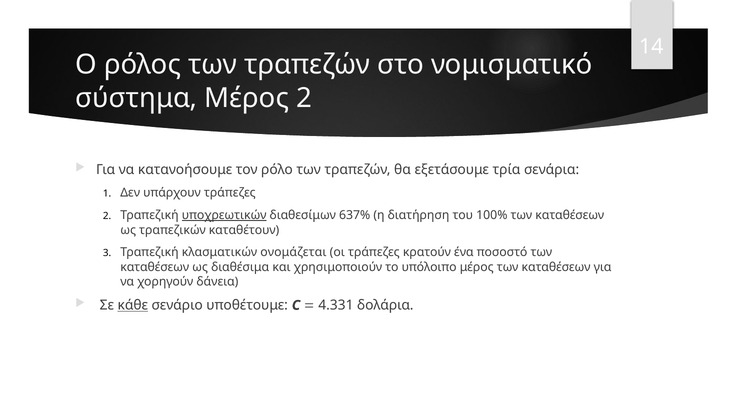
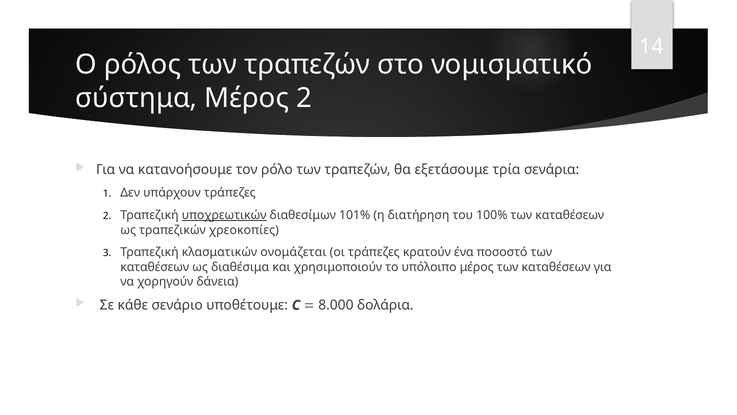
637%: 637% -> 101%
καταθέτουν: καταθέτουν -> χρεοκοπίες
κάθε underline: present -> none
4.331: 4.331 -> 8.000
